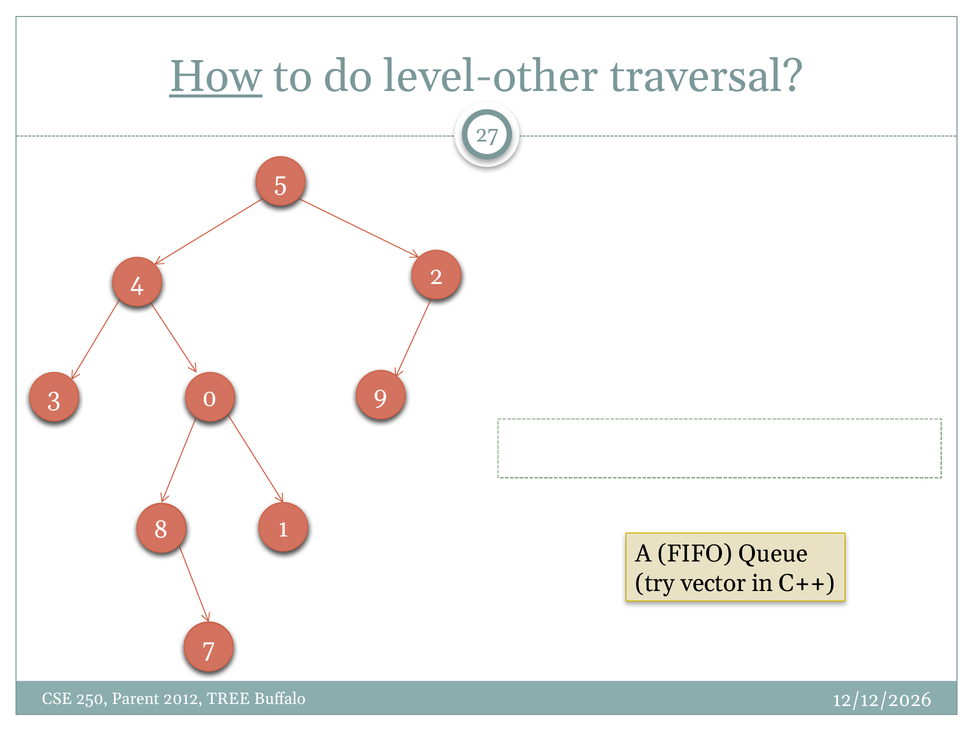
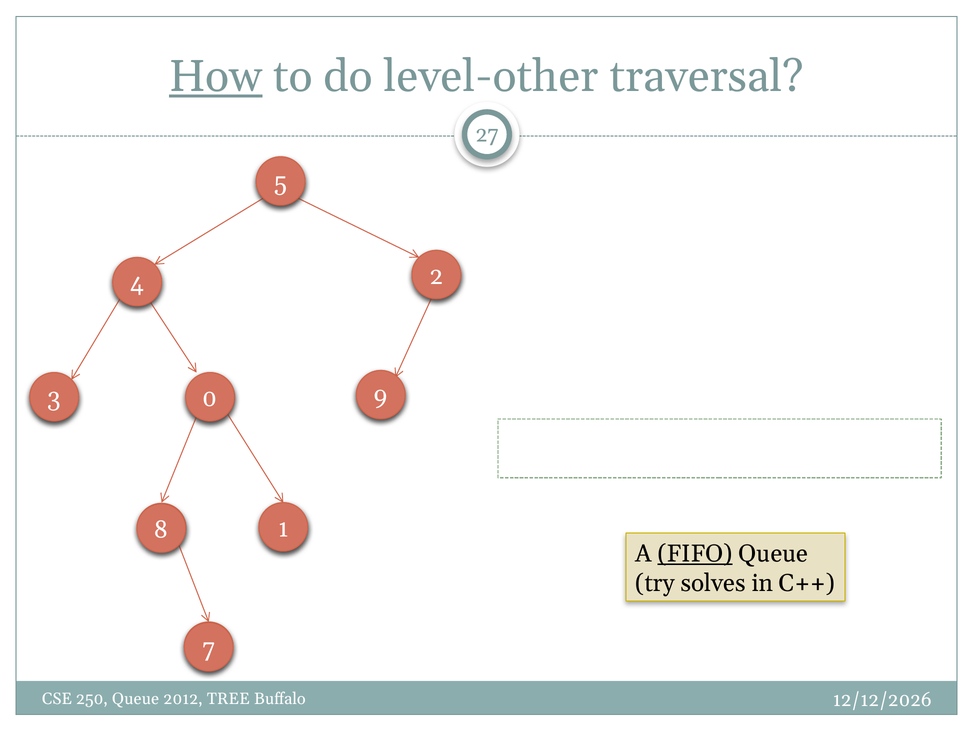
FIFO underline: none -> present
vector: vector -> solves
250 Parent: Parent -> Queue
